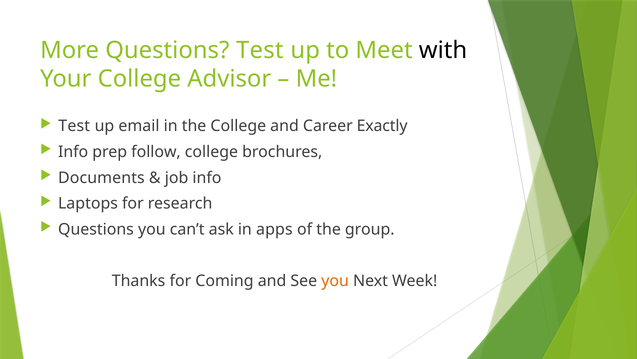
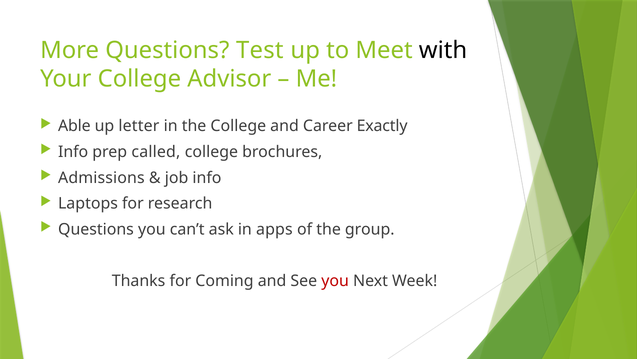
Test at (74, 126): Test -> Able
email: email -> letter
follow: follow -> called
Documents: Documents -> Admissions
you at (335, 280) colour: orange -> red
